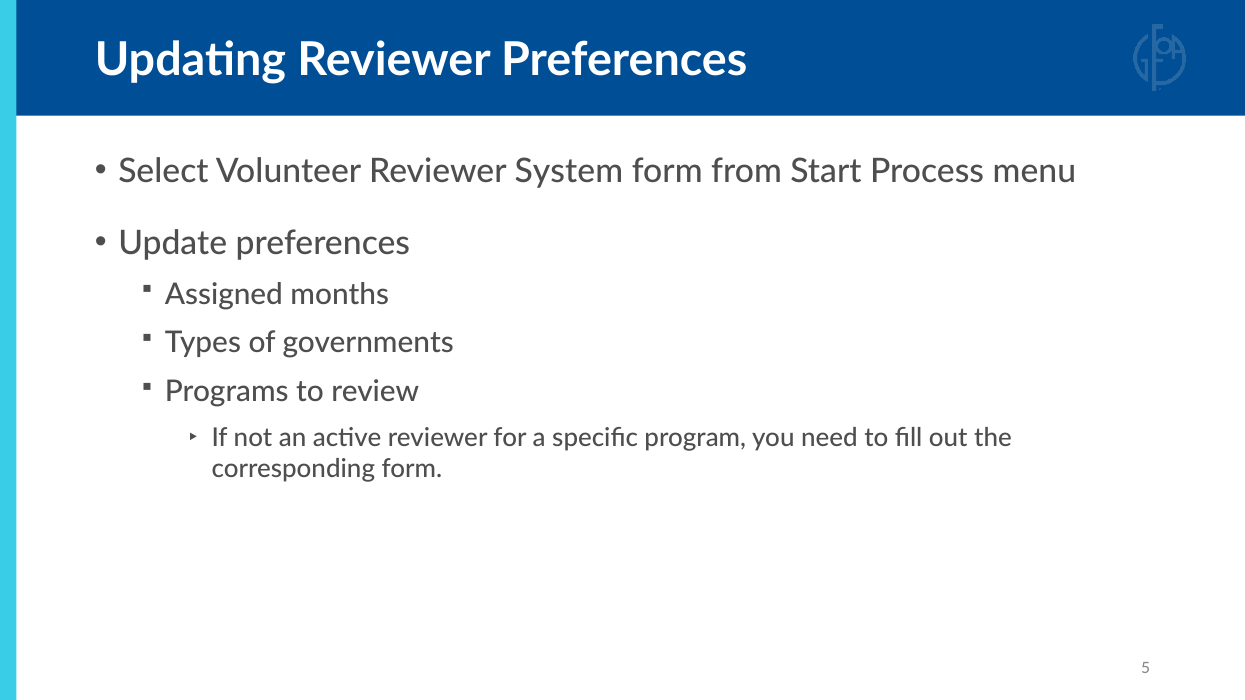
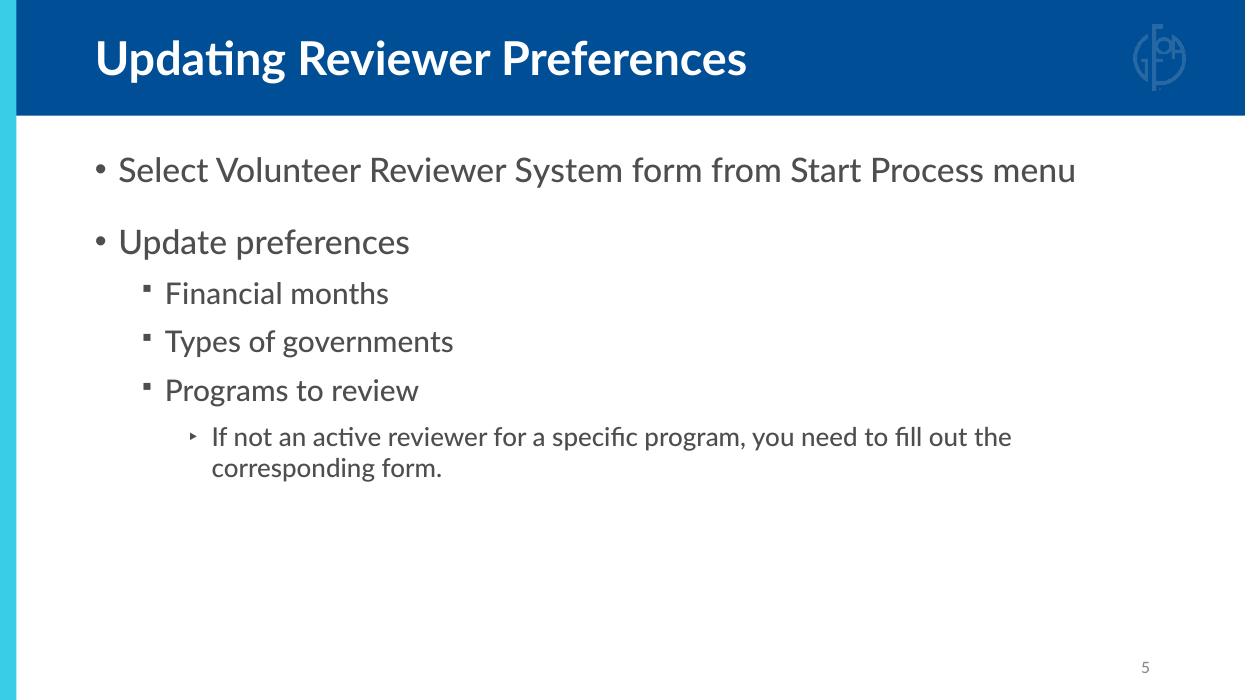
Assigned: Assigned -> Financial
